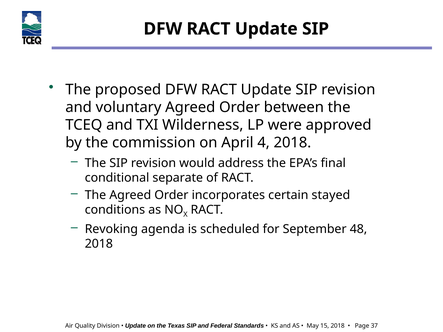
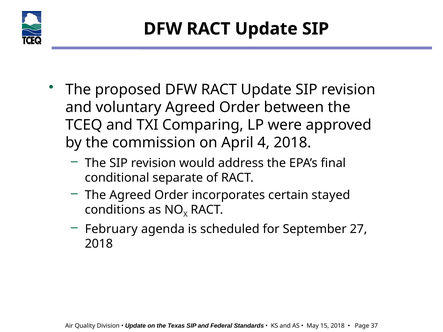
Wilderness: Wilderness -> Comparing
Revoking: Revoking -> February
48: 48 -> 27
